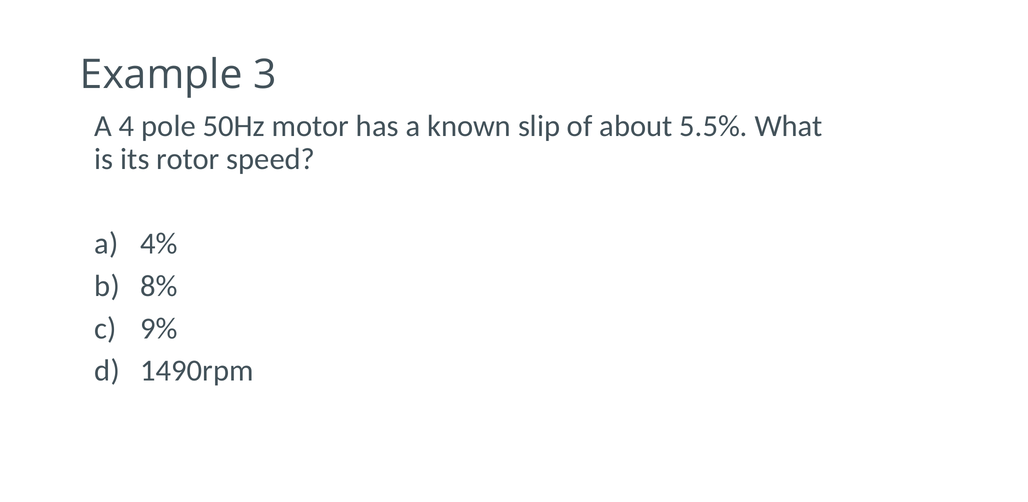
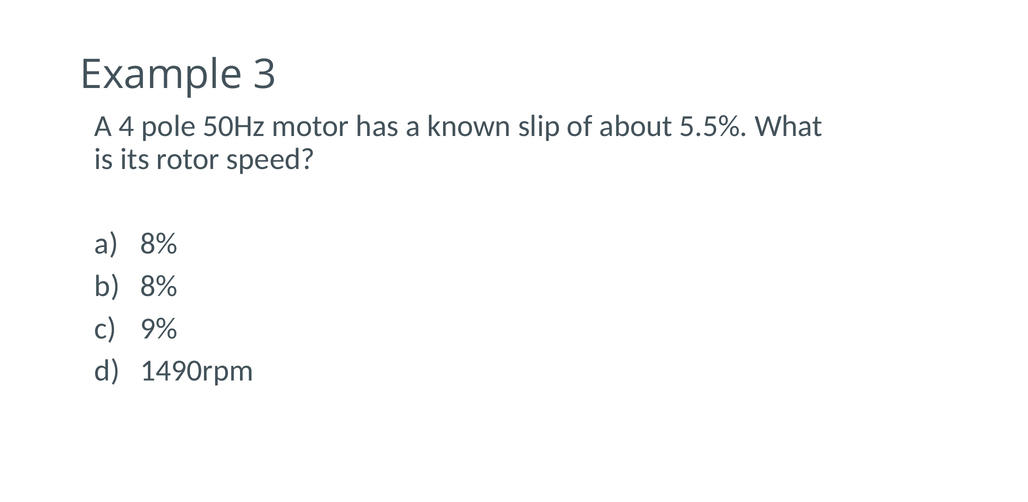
a 4%: 4% -> 8%
